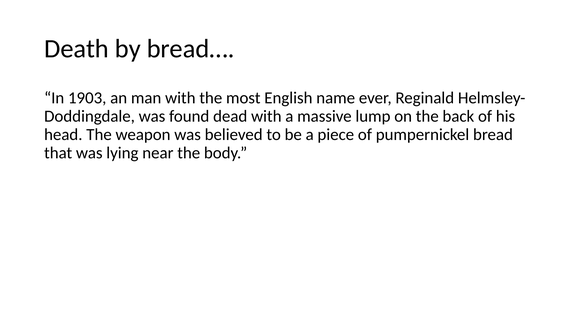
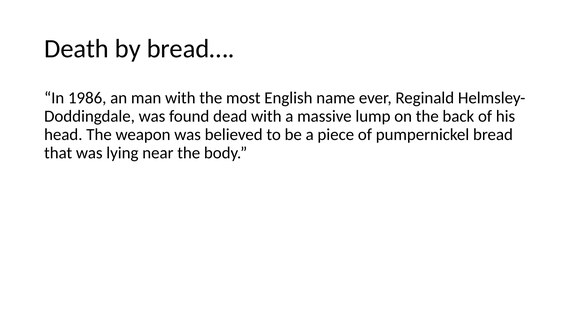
1903: 1903 -> 1986
